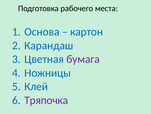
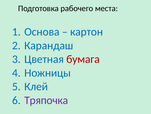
бумага colour: purple -> red
